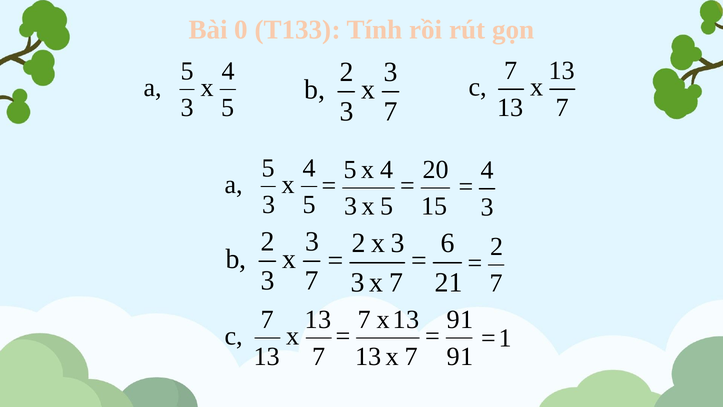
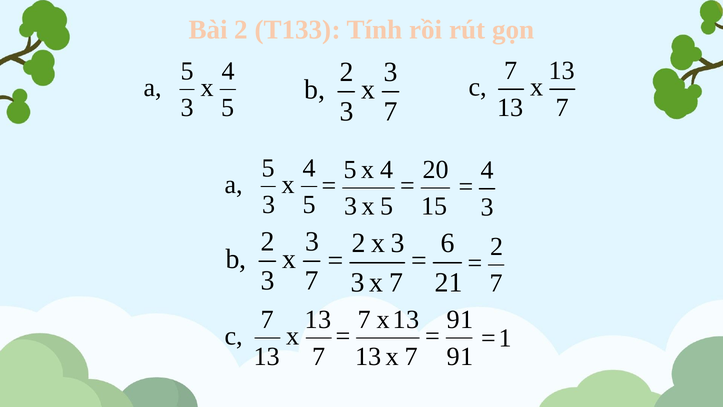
Bài 0: 0 -> 2
